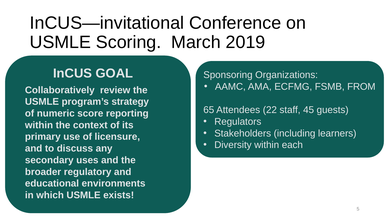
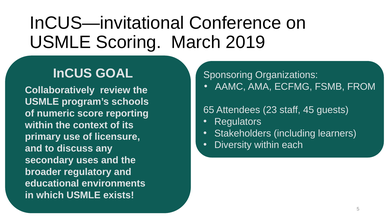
strategy: strategy -> schools
22: 22 -> 23
